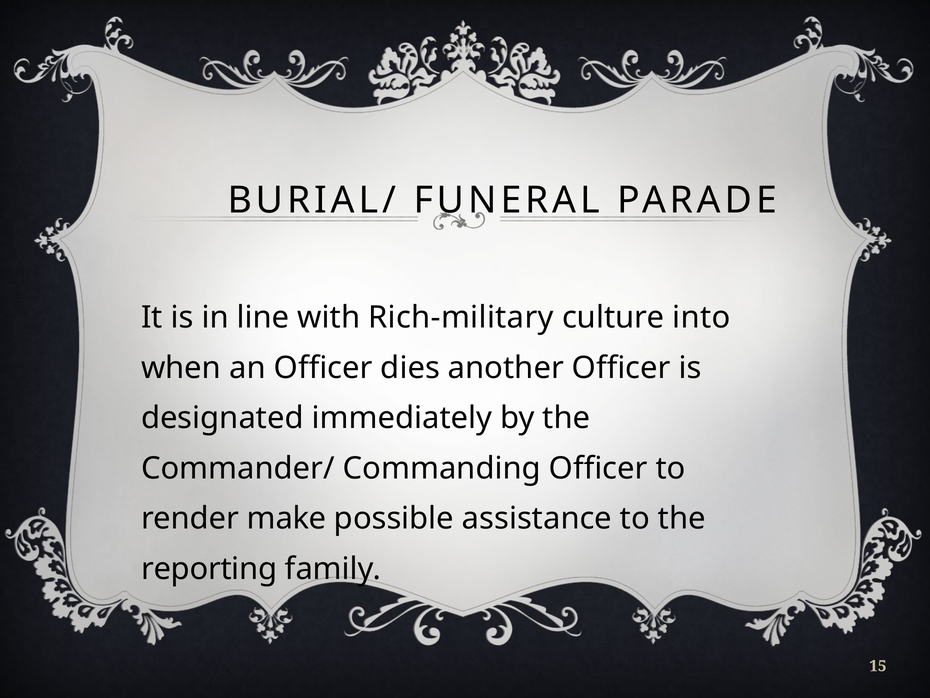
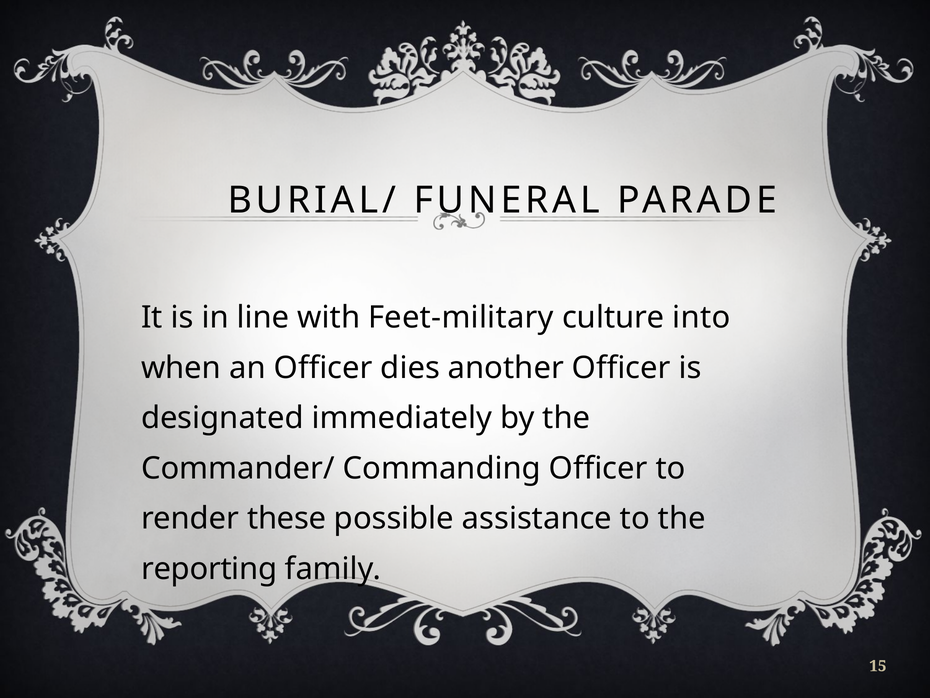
Rich-military: Rich-military -> Feet-military
make: make -> these
